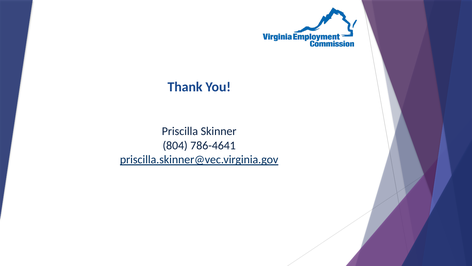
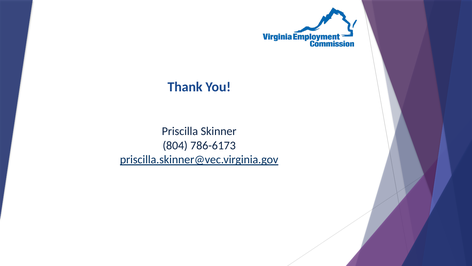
786-4641: 786-4641 -> 786-6173
